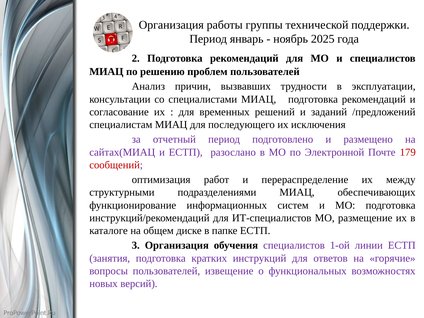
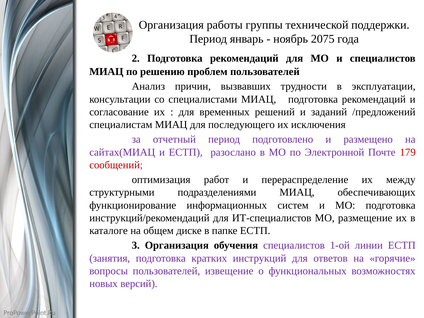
2025: 2025 -> 2075
